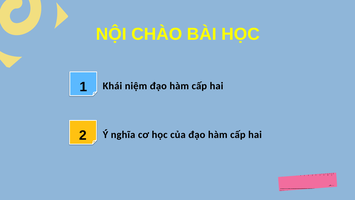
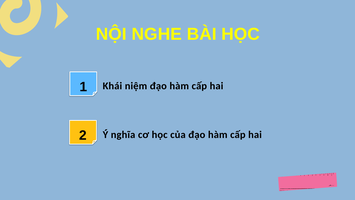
CHÀO: CHÀO -> NGHE
